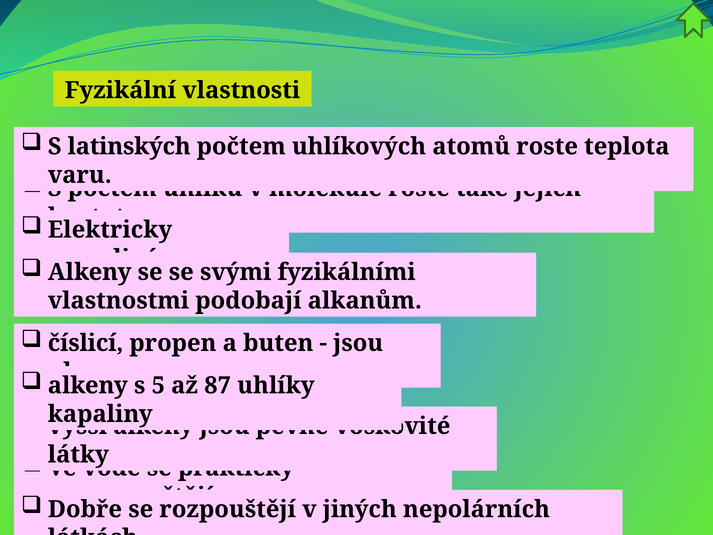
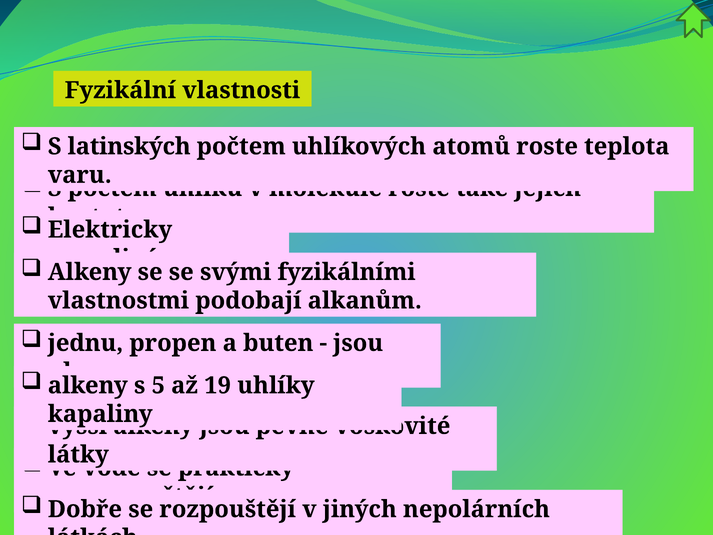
číslicí: číslicí -> jednu
87: 87 -> 19
